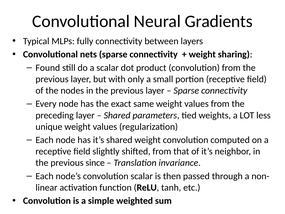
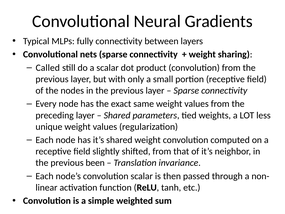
Found: Found -> Called
since: since -> been
